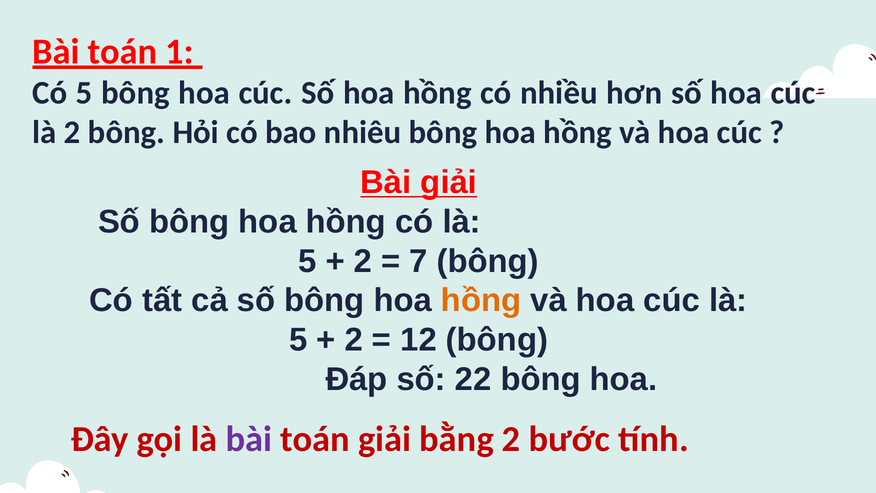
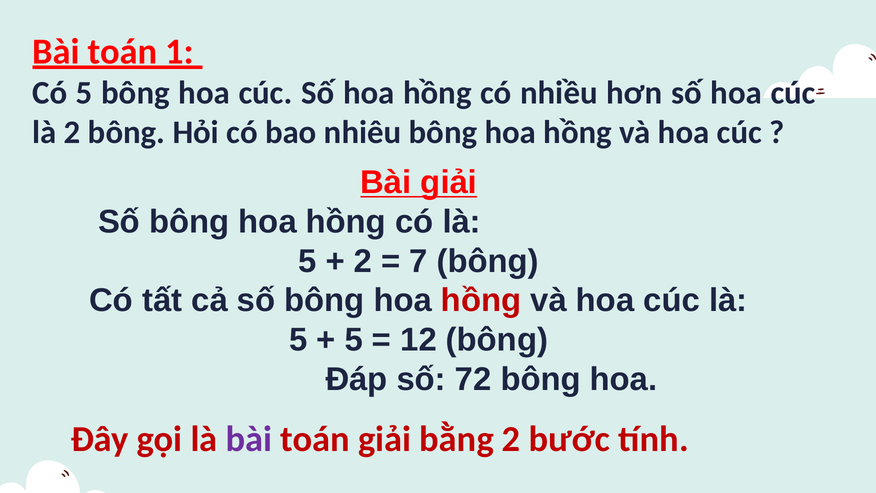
hồng at (481, 300) colour: orange -> red
2 at (354, 340): 2 -> 5
22: 22 -> 72
